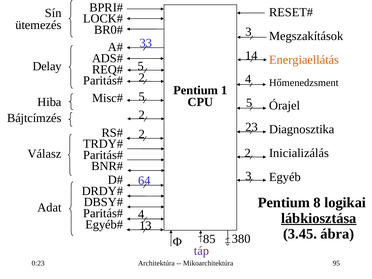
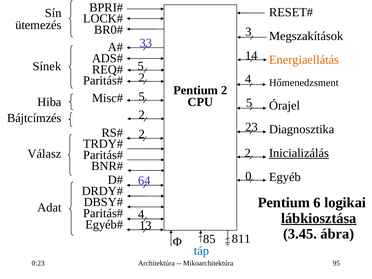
Delay: Delay -> Sínek
Pentium 1: 1 -> 2
Inicializálás underline: none -> present
64 3: 3 -> 0
8: 8 -> 6
380: 380 -> 811
táp colour: purple -> blue
